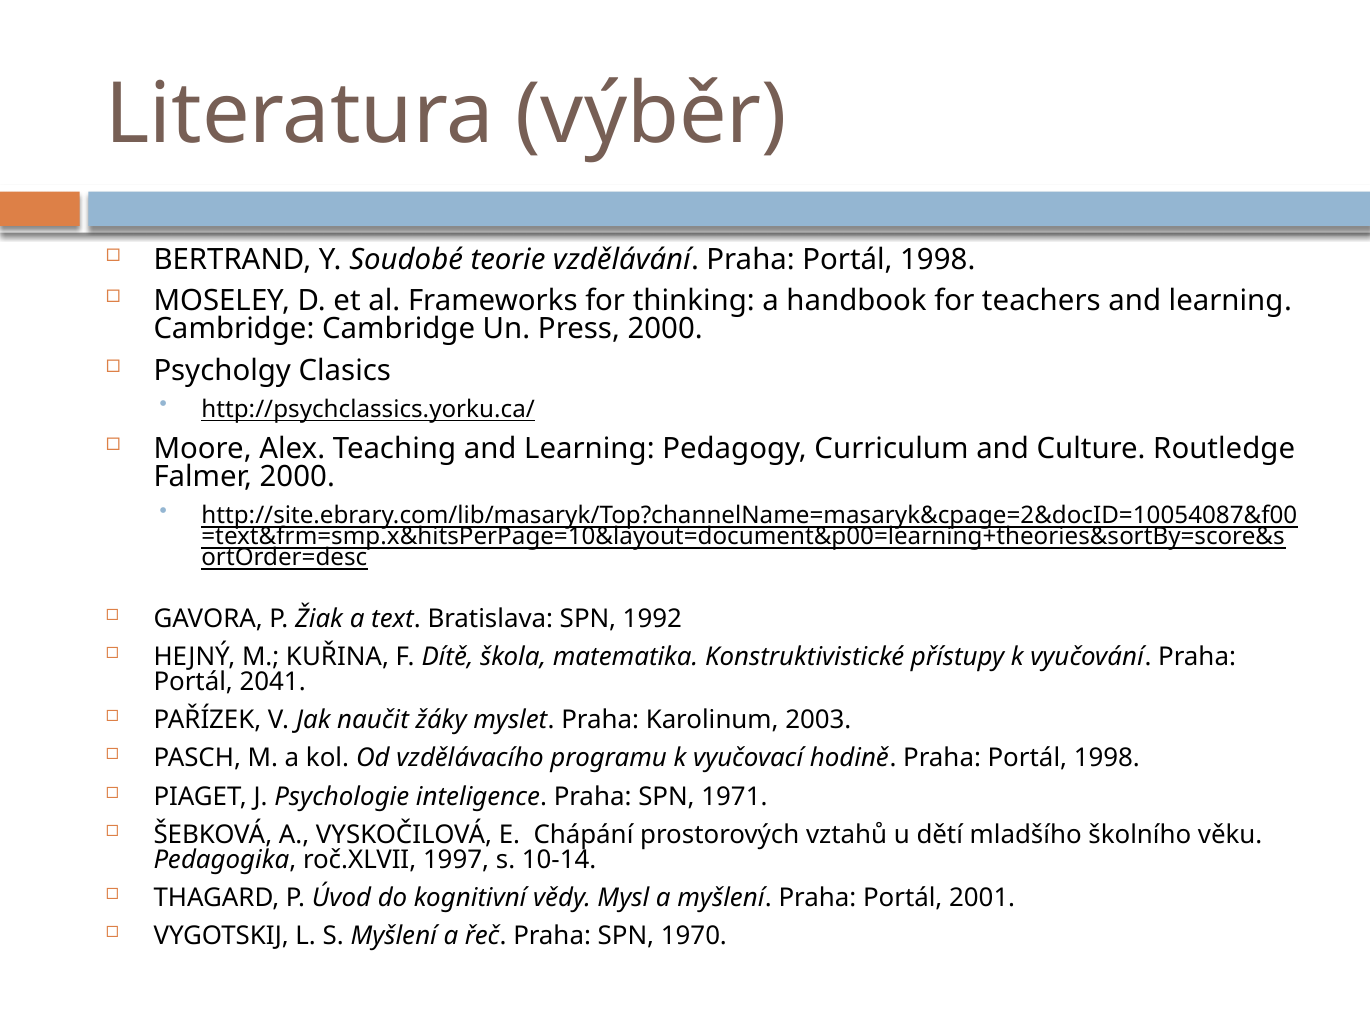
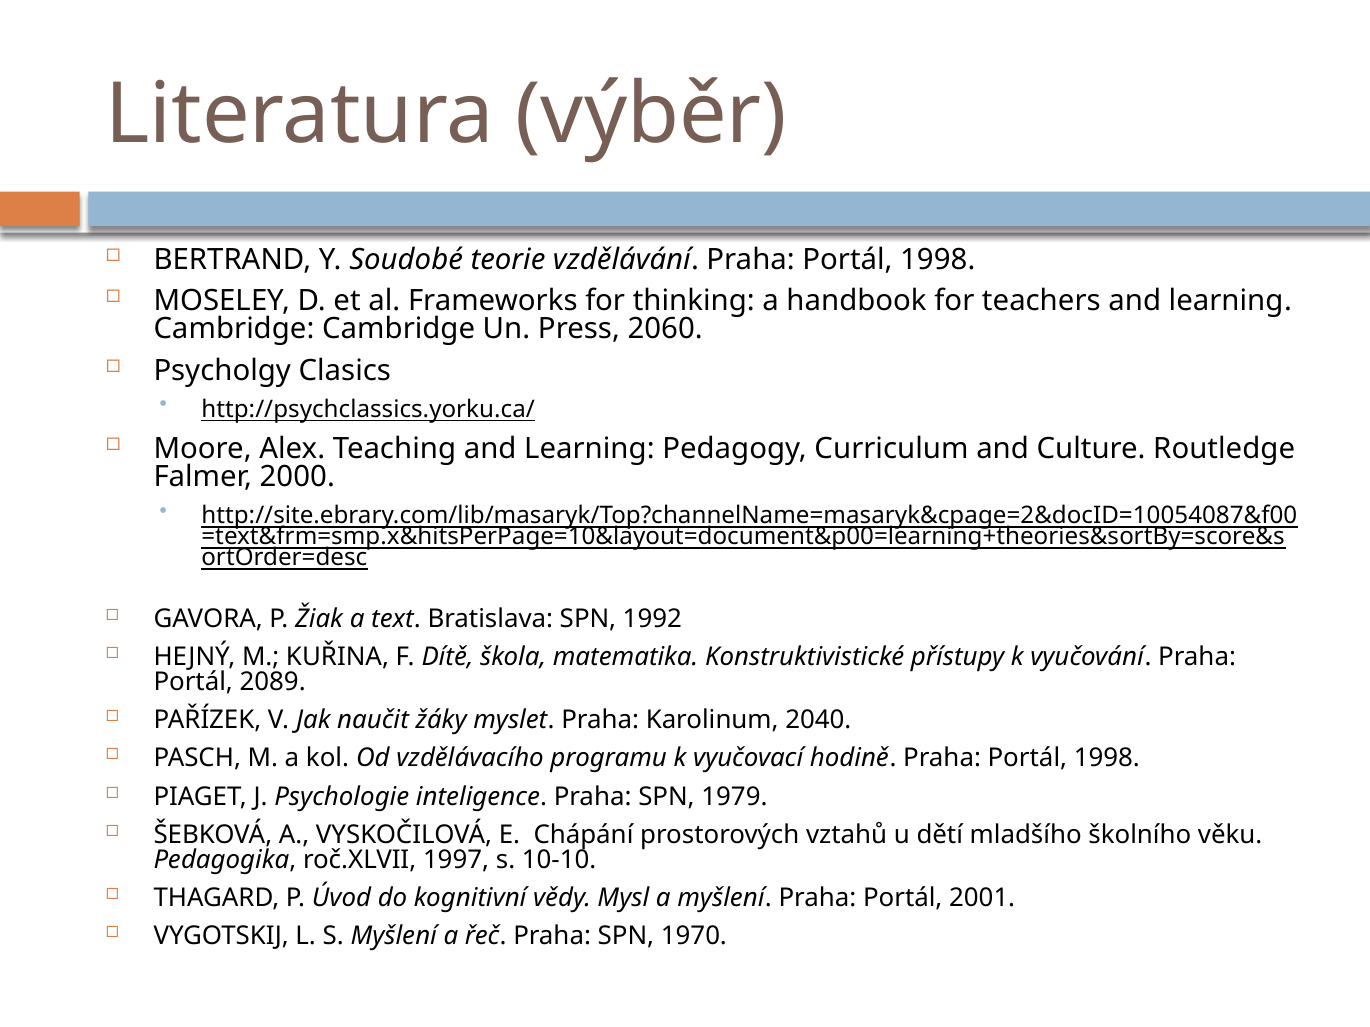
Press 2000: 2000 -> 2060
2041: 2041 -> 2089
2003: 2003 -> 2040
1971: 1971 -> 1979
10-14: 10-14 -> 10-10
